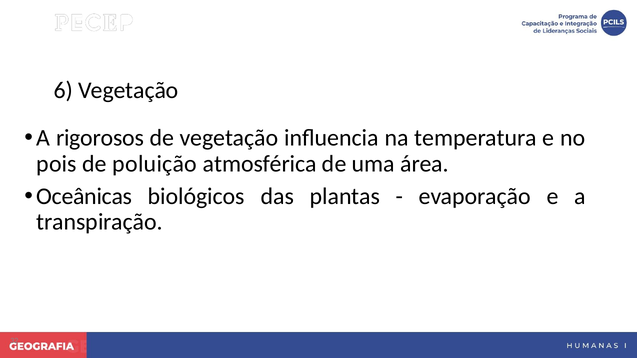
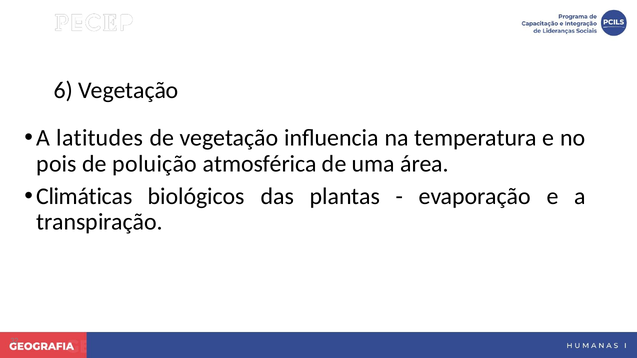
rigorosos: rigorosos -> latitudes
Oceânicas: Oceânicas -> Climáticas
